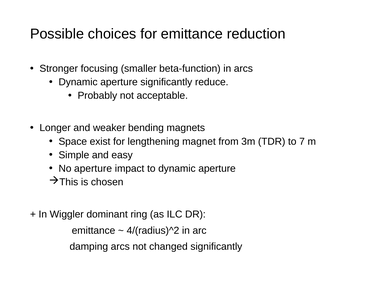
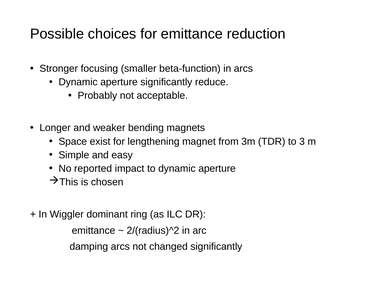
7: 7 -> 3
No aperture: aperture -> reported
4/(radius)^2: 4/(radius)^2 -> 2/(radius)^2
